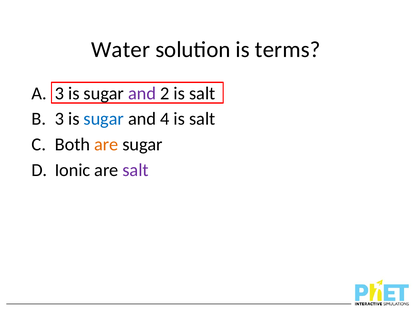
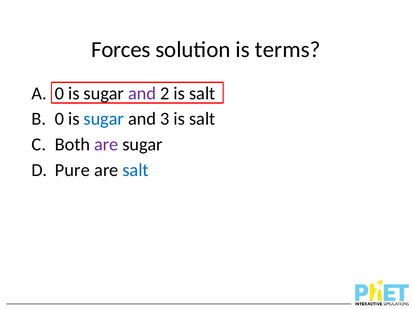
Water: Water -> Forces
3 at (59, 93): 3 -> 0
3 at (59, 119): 3 -> 0
4: 4 -> 3
are at (106, 145) colour: orange -> purple
Ionic: Ionic -> Pure
salt at (136, 170) colour: purple -> blue
